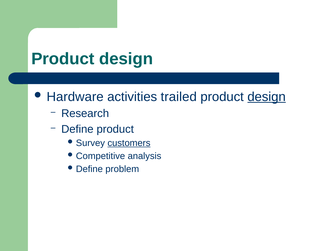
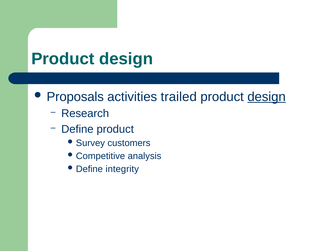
Hardware: Hardware -> Proposals
customers underline: present -> none
problem: problem -> integrity
